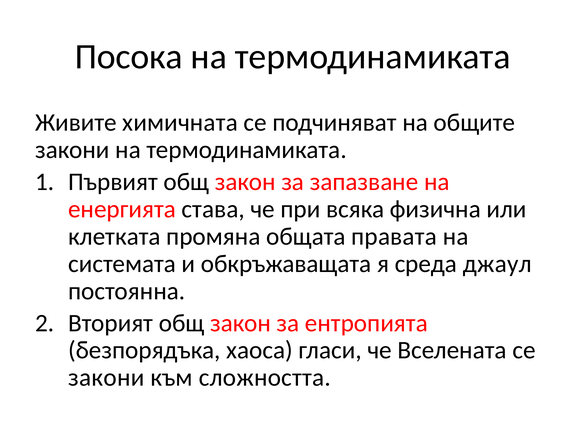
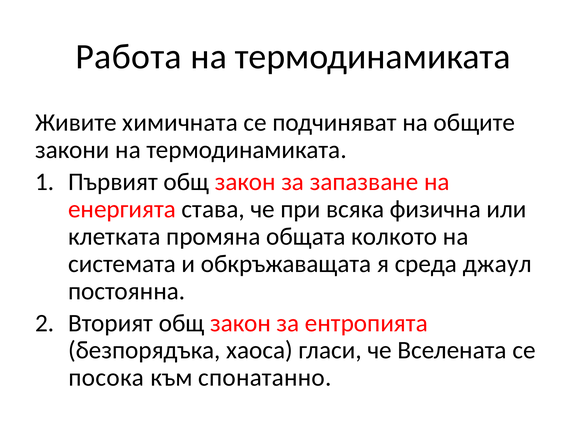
Посока: Посока -> Работа
правата: правата -> колкото
закони at (106, 377): закони -> посока
сложността: сложността -> спонатанно
